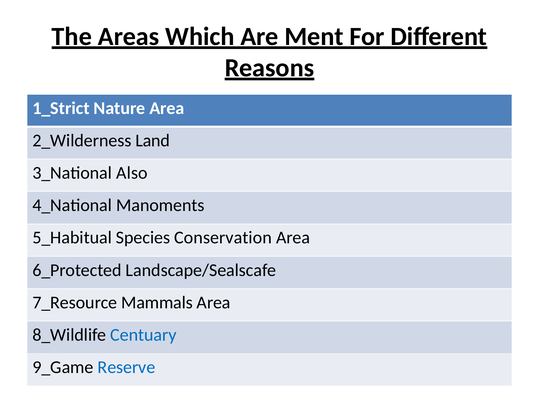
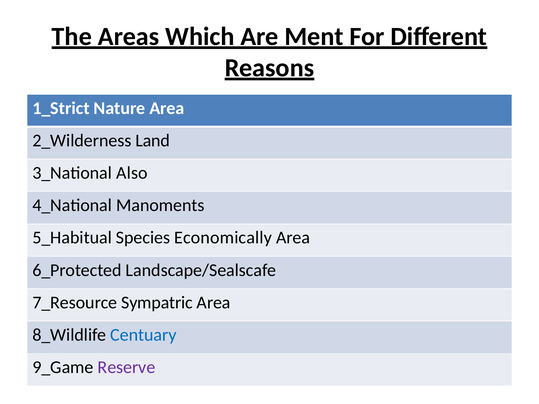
Conservation: Conservation -> Economically
Mammals: Mammals -> Sympatric
Reserve colour: blue -> purple
